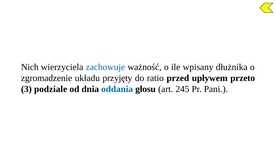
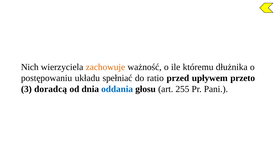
zachowuje colour: blue -> orange
wpisany: wpisany -> któremu
zgromadzenie: zgromadzenie -> postępowaniu
przyjęty: przyjęty -> spełniać
podziale: podziale -> doradcą
245: 245 -> 255
